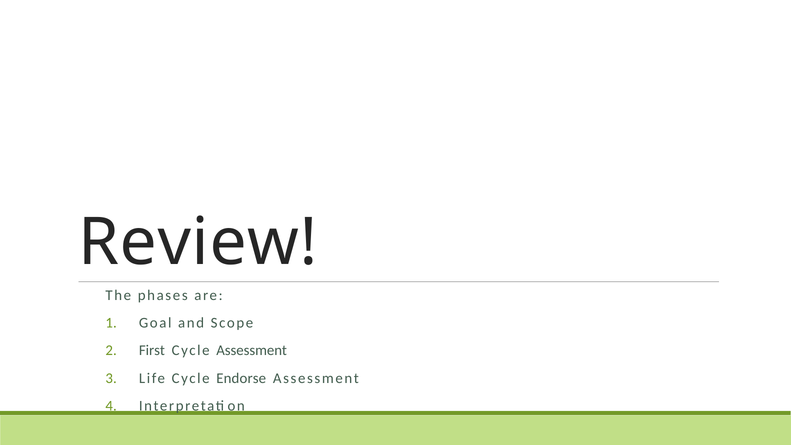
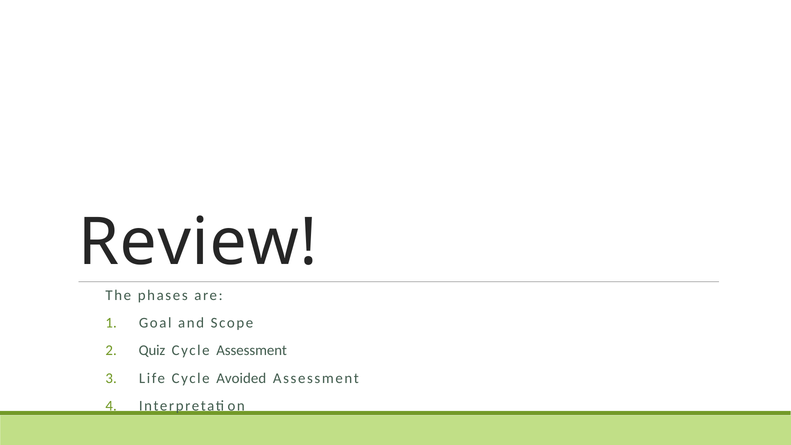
First: First -> Quiz
Endorse: Endorse -> Avoided
